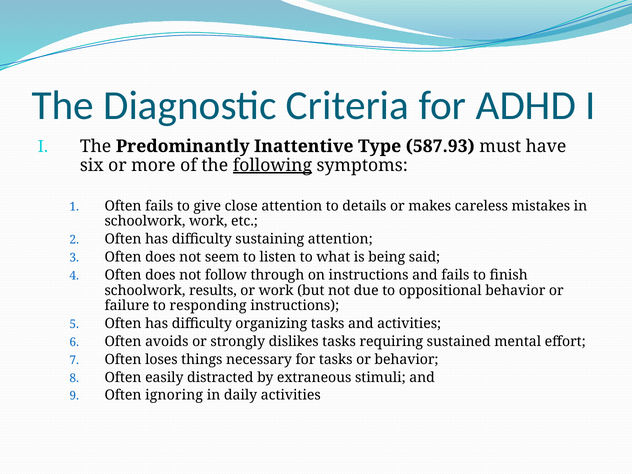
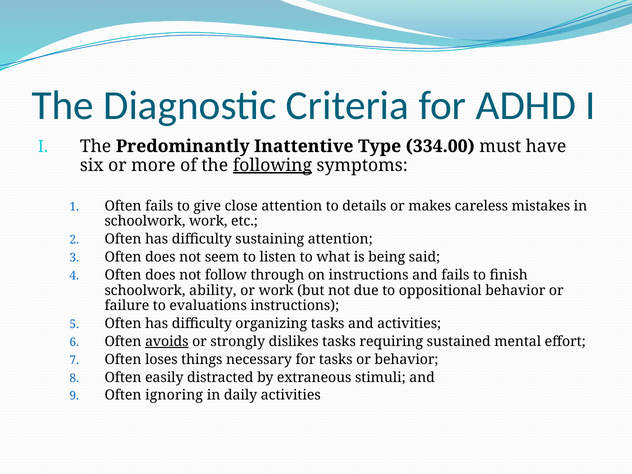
587.93: 587.93 -> 334.00
results: results -> ability
responding: responding -> evaluations
avoids underline: none -> present
